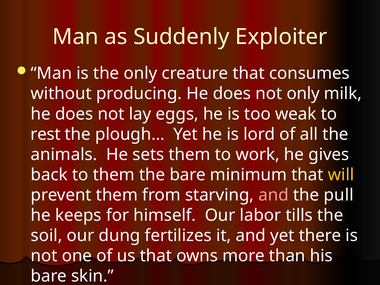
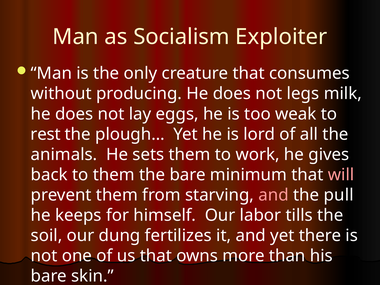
Suddenly: Suddenly -> Socialism
not only: only -> legs
will colour: yellow -> pink
